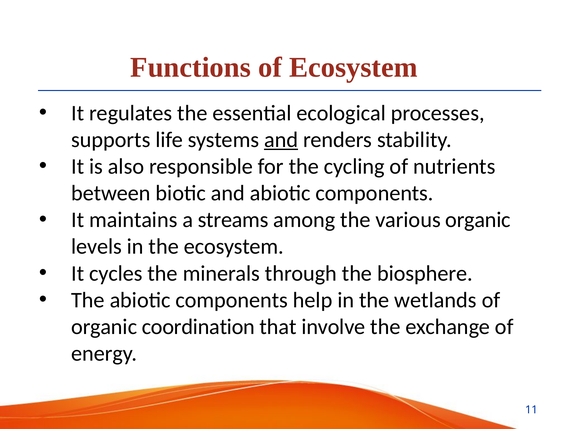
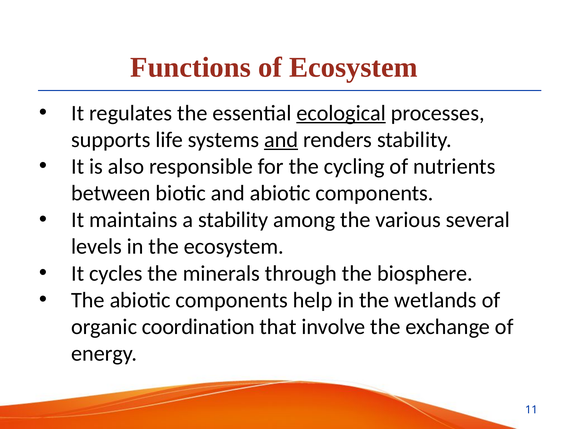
ecological underline: none -> present
a streams: streams -> stability
various organic: organic -> several
